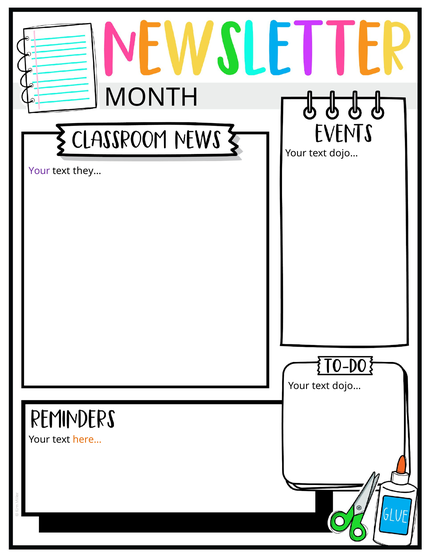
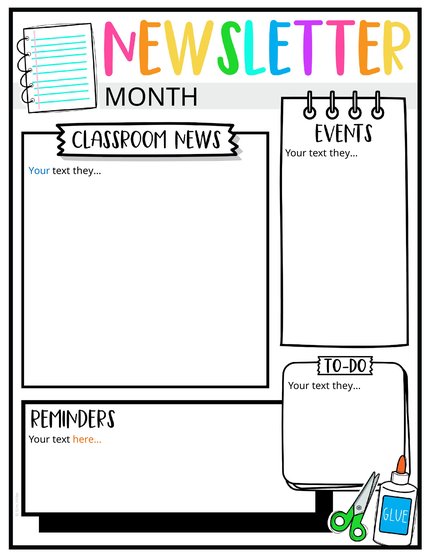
dojo… at (344, 153): dojo… -> they…
Your at (39, 171) colour: purple -> blue
dojo… at (347, 385): dojo… -> they…
